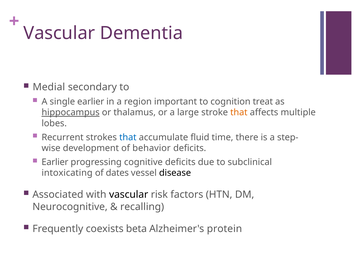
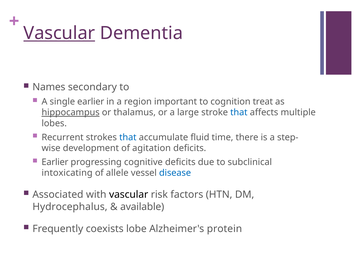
Vascular at (59, 33) underline: none -> present
Medial: Medial -> Names
that at (239, 113) colour: orange -> blue
behavior: behavior -> agitation
dates: dates -> allele
disease colour: black -> blue
Neurocognitive: Neurocognitive -> Hydrocephalus
recalling: recalling -> available
beta: beta -> lobe
